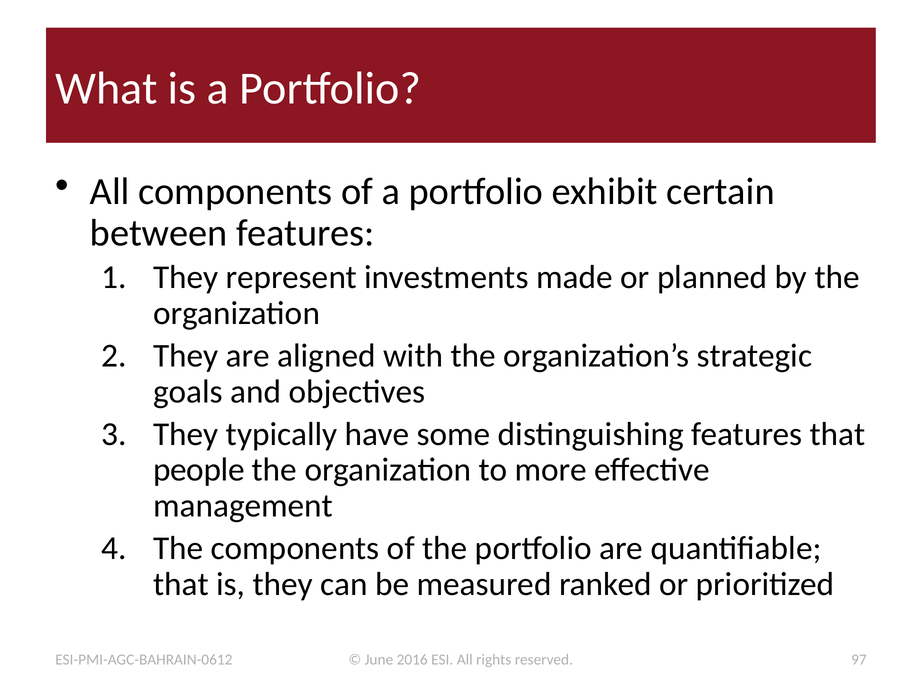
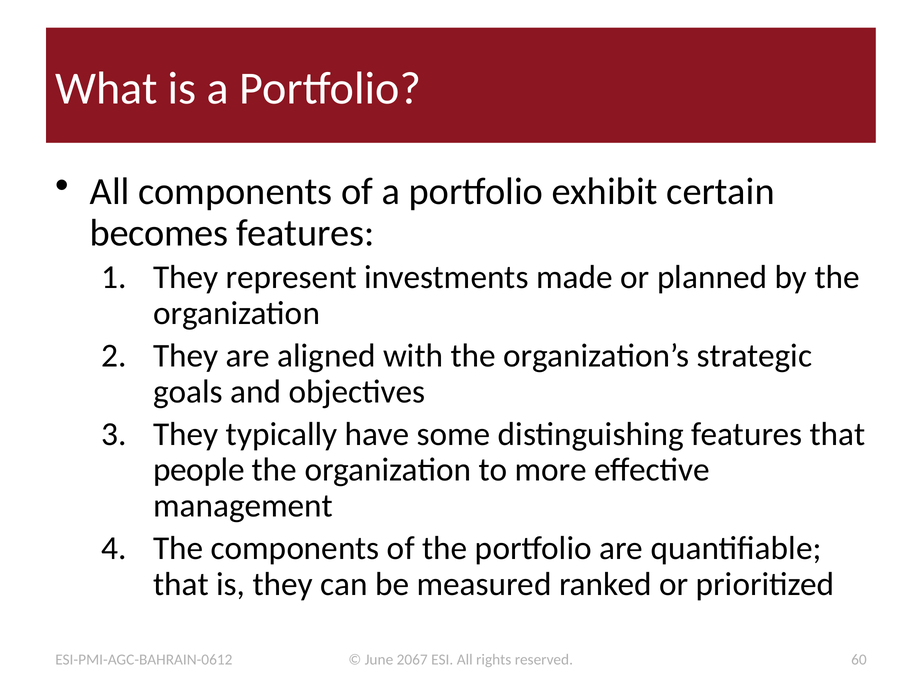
between: between -> becomes
2016: 2016 -> 2067
97: 97 -> 60
